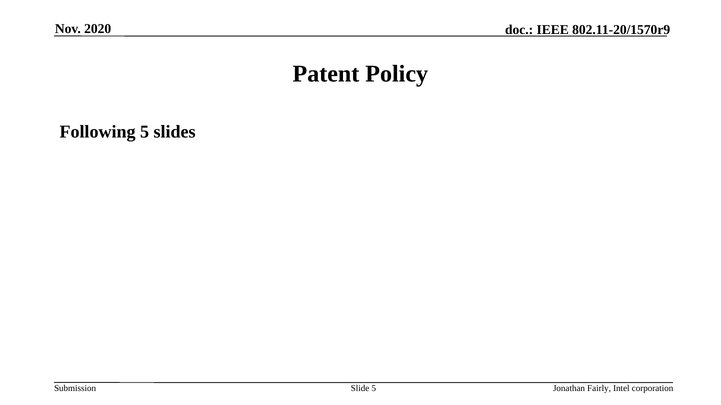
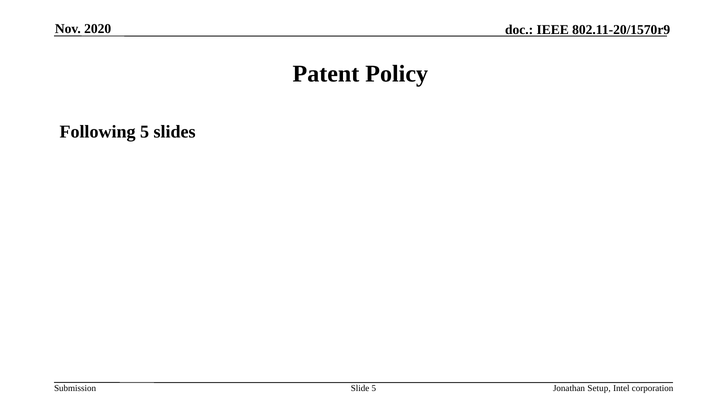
Fairly: Fairly -> Setup
